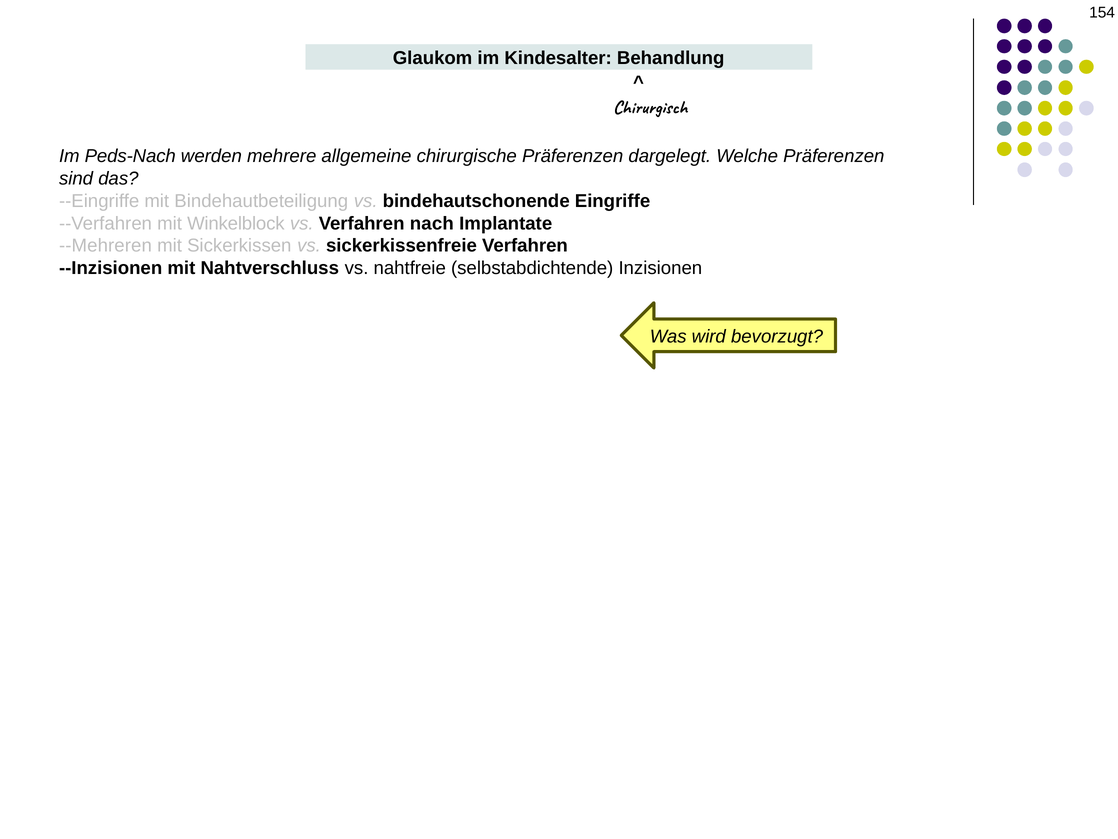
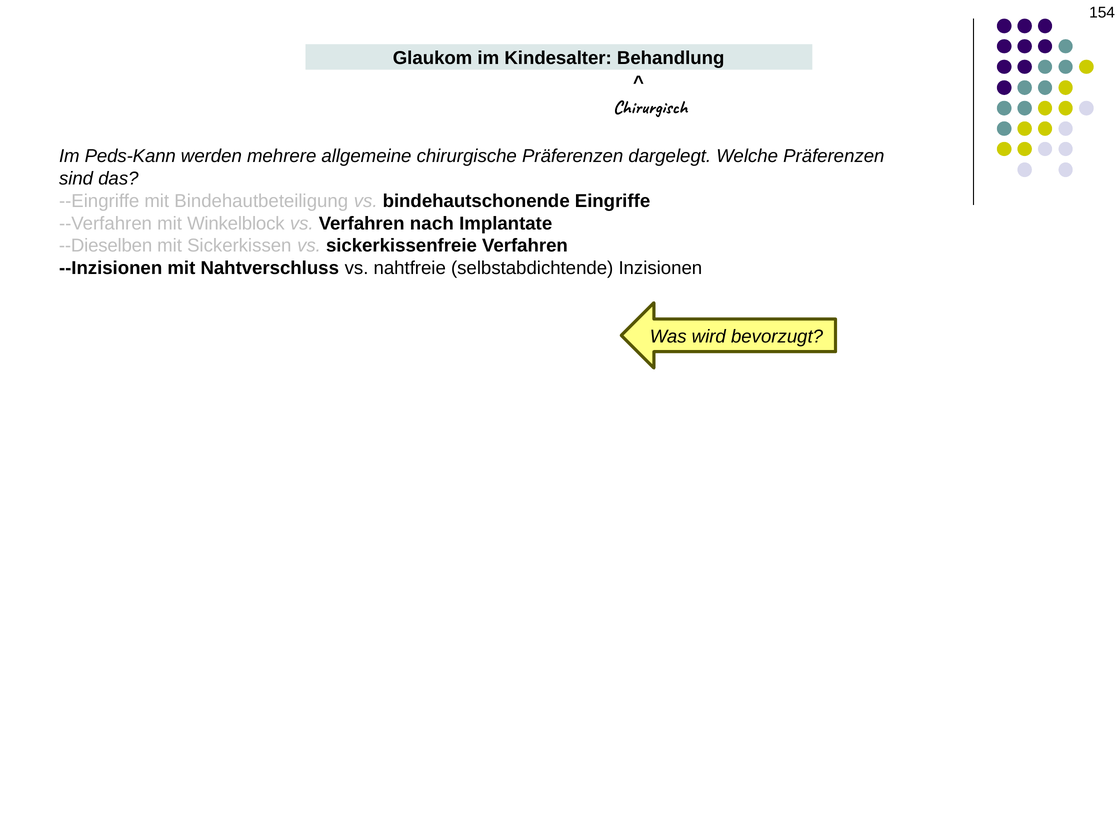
Peds-Nach: Peds-Nach -> Peds-Kann
--Mehreren: --Mehreren -> --Dieselben
